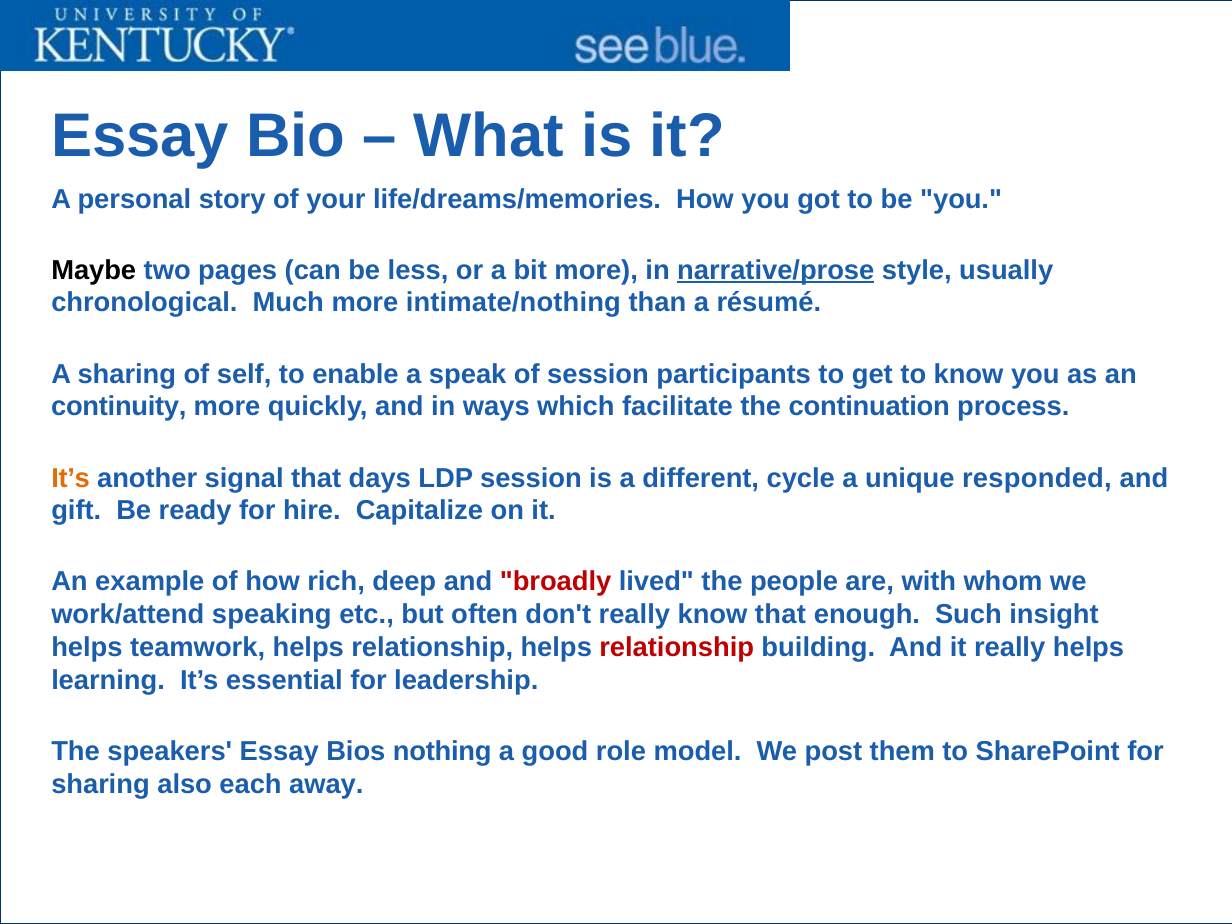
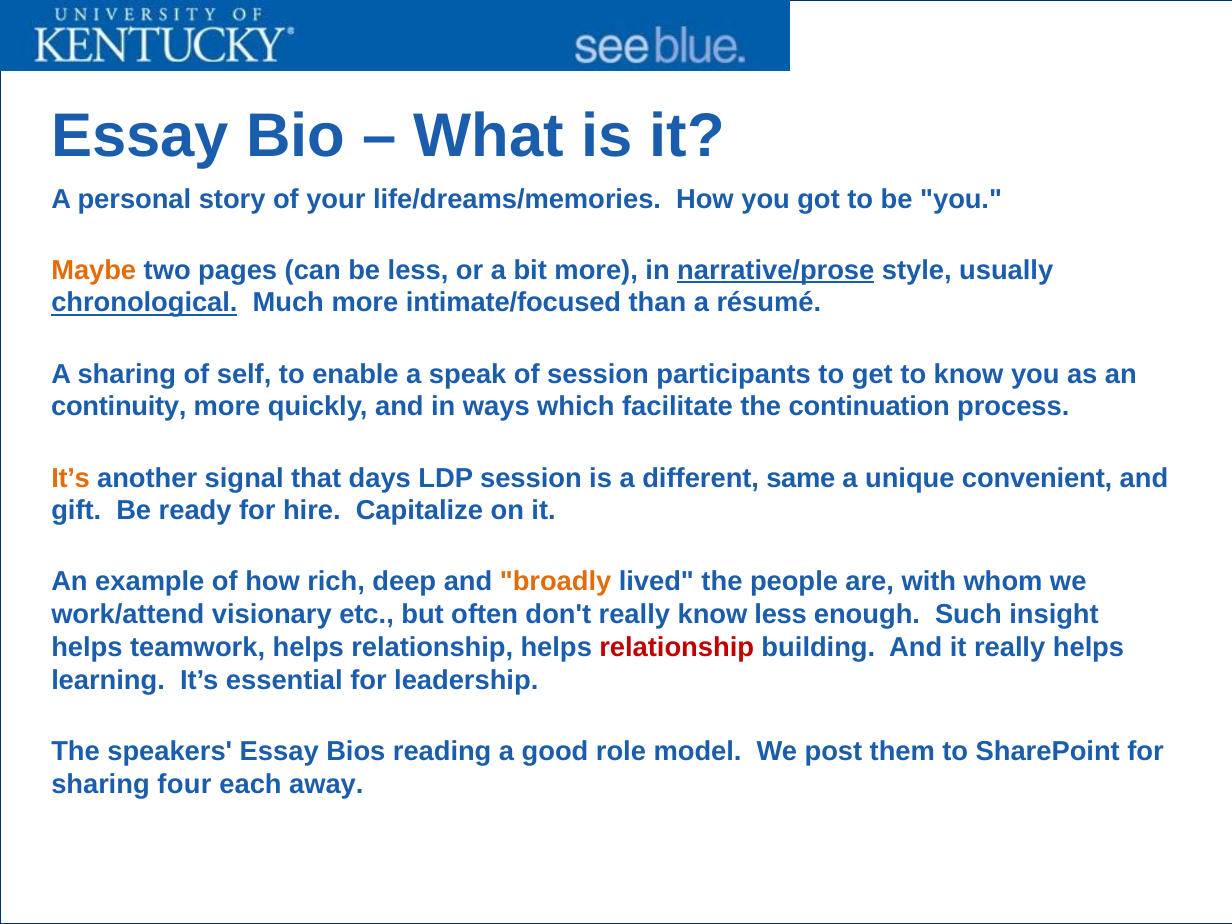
Maybe colour: black -> orange
chronological underline: none -> present
intimate/nothing: intimate/nothing -> intimate/focused
cycle: cycle -> same
responded: responded -> convenient
broadly colour: red -> orange
speaking: speaking -> visionary
know that: that -> less
nothing: nothing -> reading
also: also -> four
